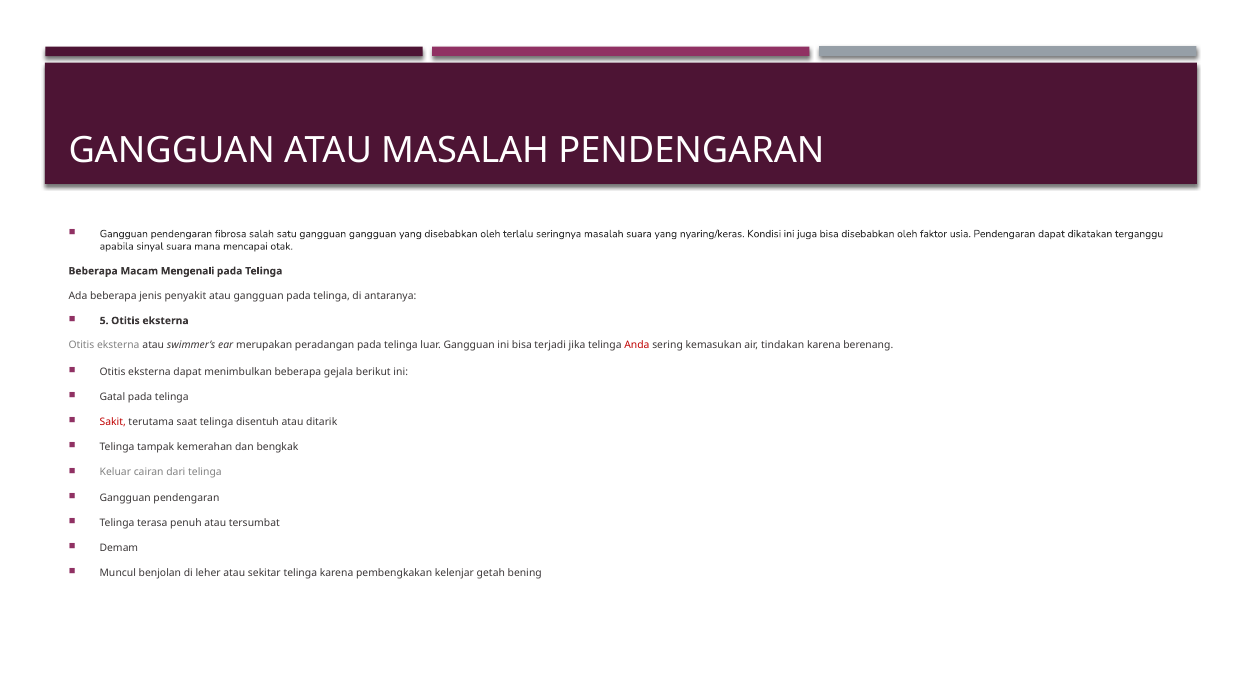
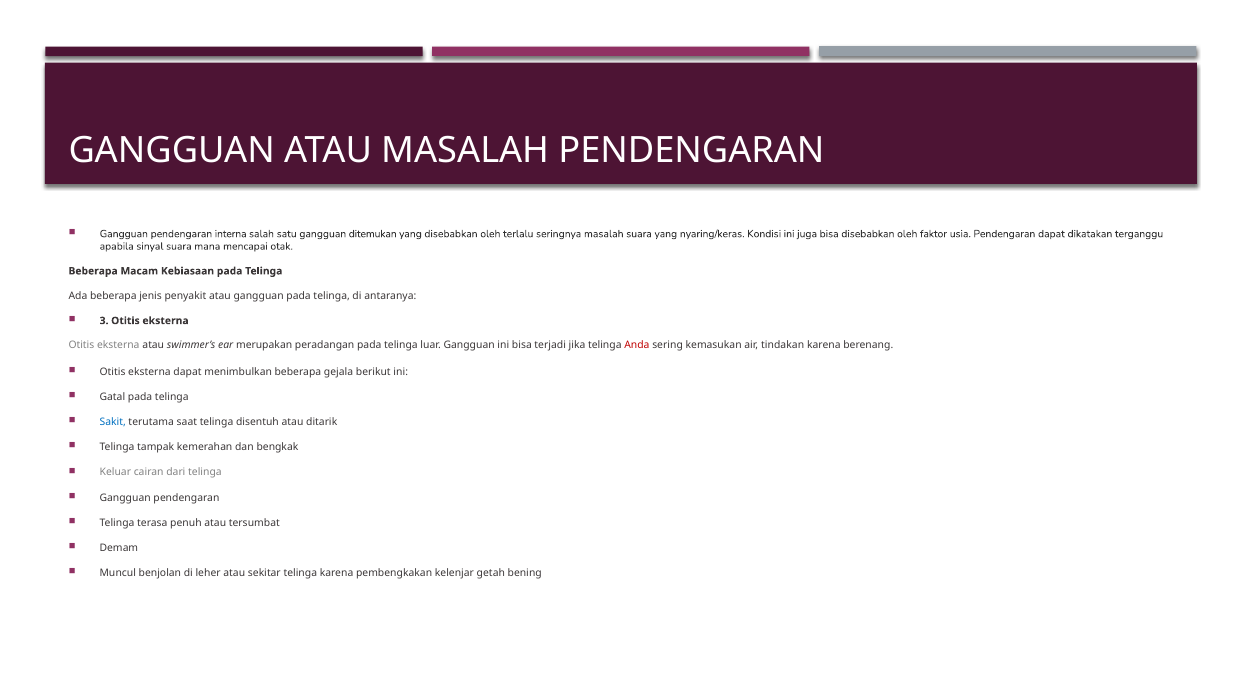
fibrosa: fibrosa -> interna
gangguan gangguan: gangguan -> ditemukan
Mengenali: Mengenali -> Kebiasaan
5: 5 -> 3
Sakit colour: red -> blue
